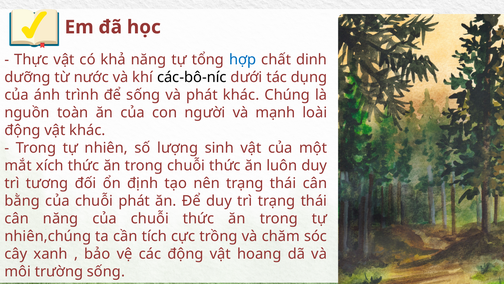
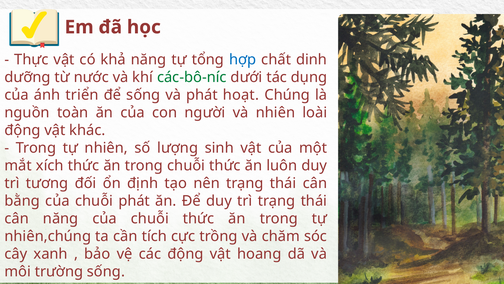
các-bô-níc colour: black -> green
trình: trình -> triển
phát khác: khác -> hoạt
và mạnh: mạnh -> nhiên
